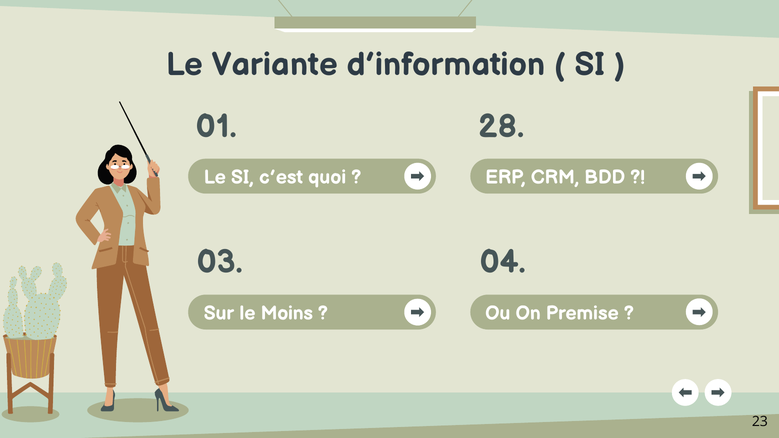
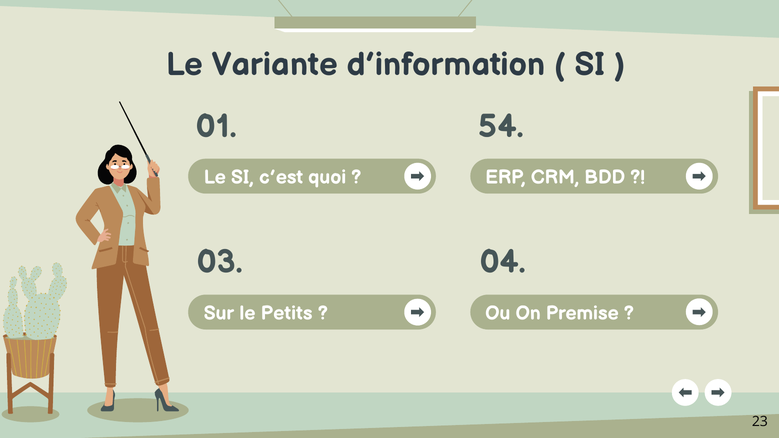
28: 28 -> 54
Moins: Moins -> Petits
